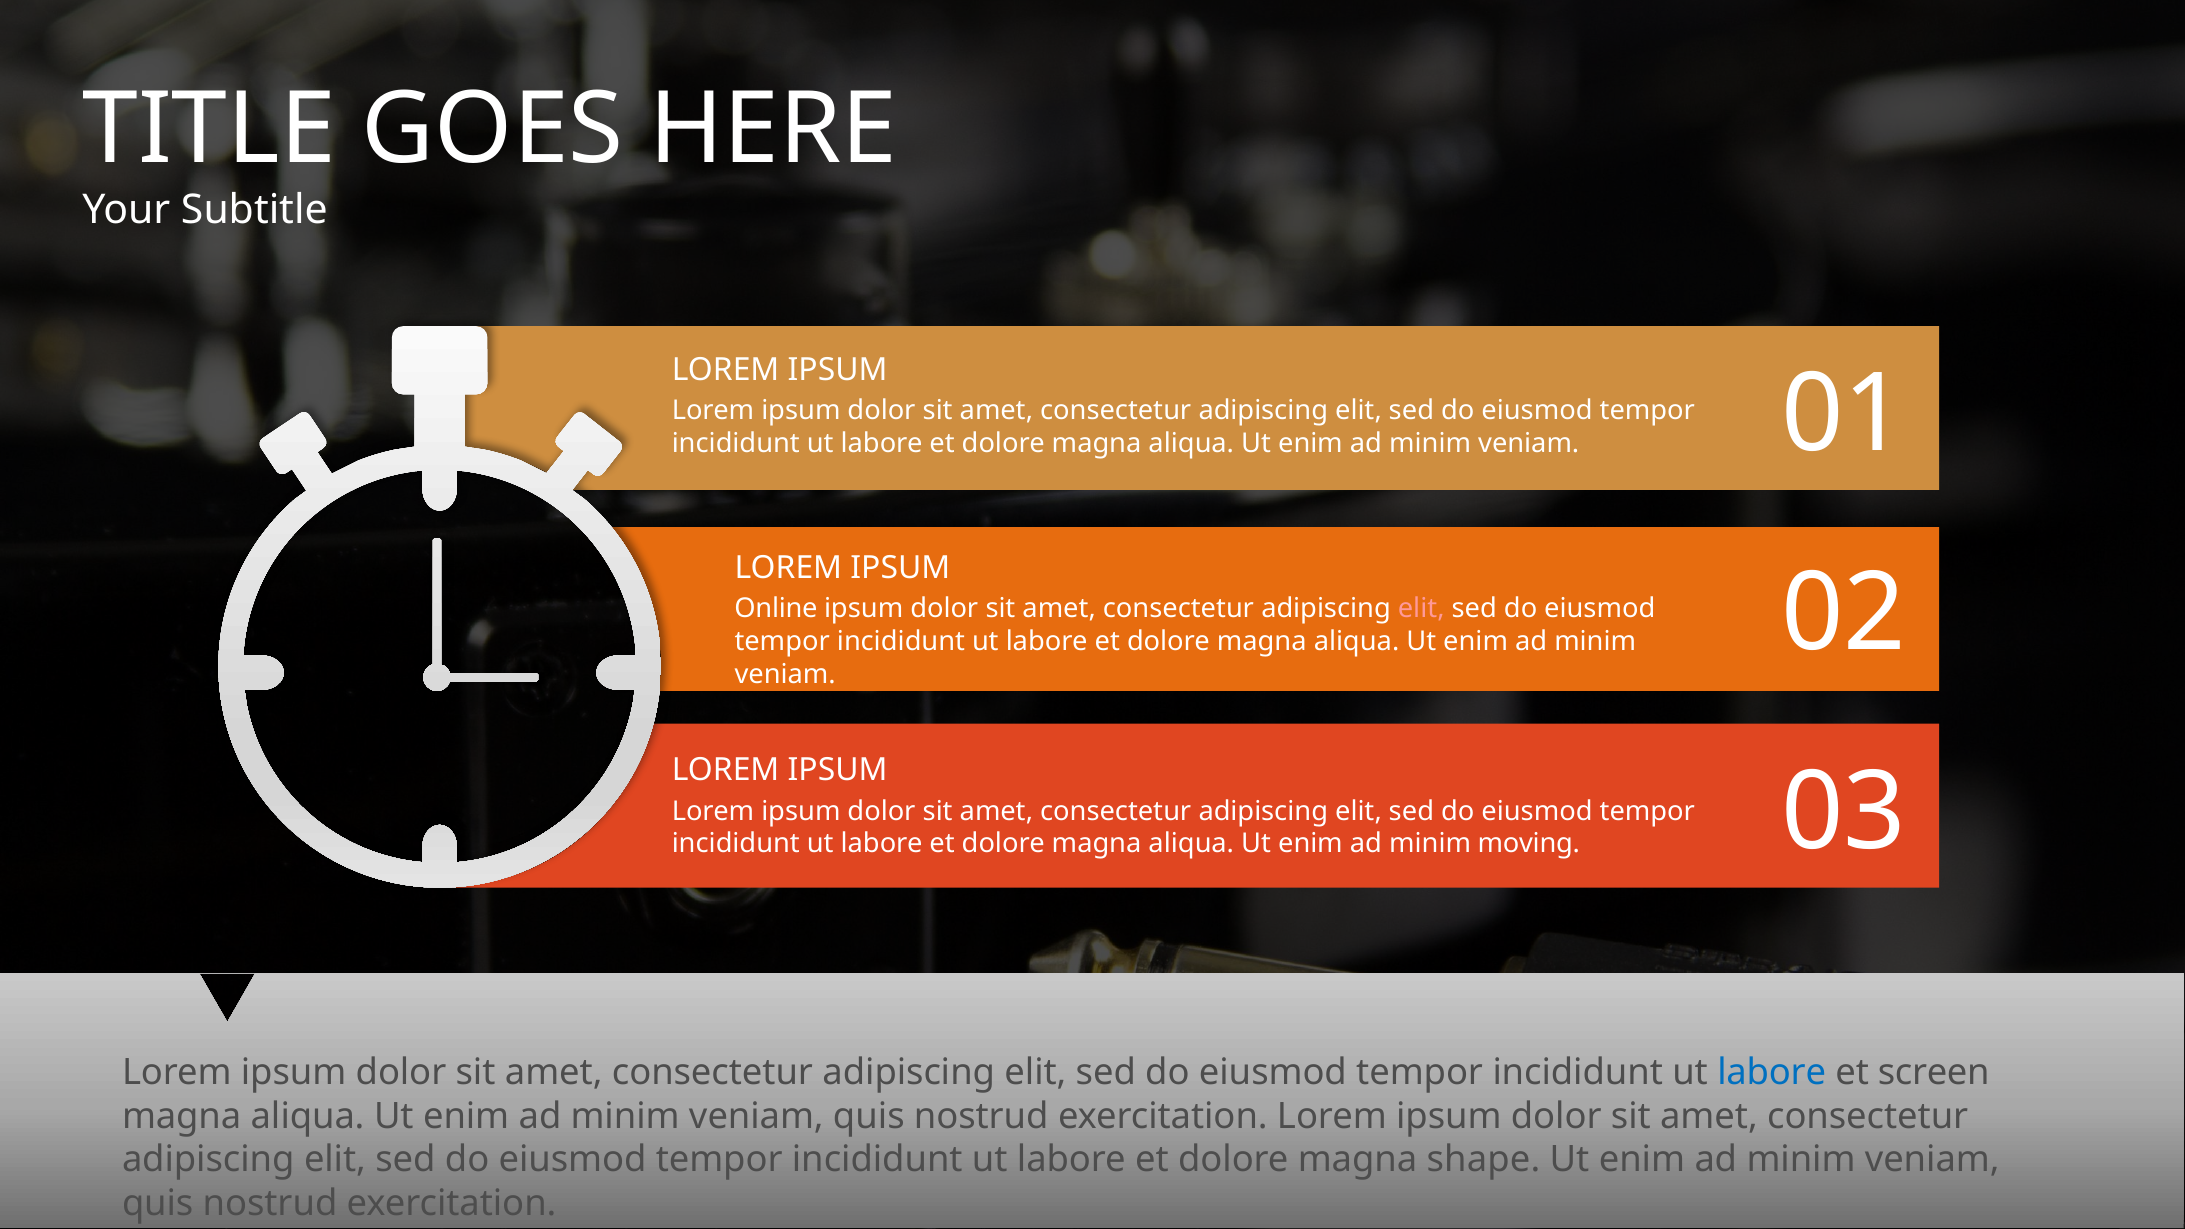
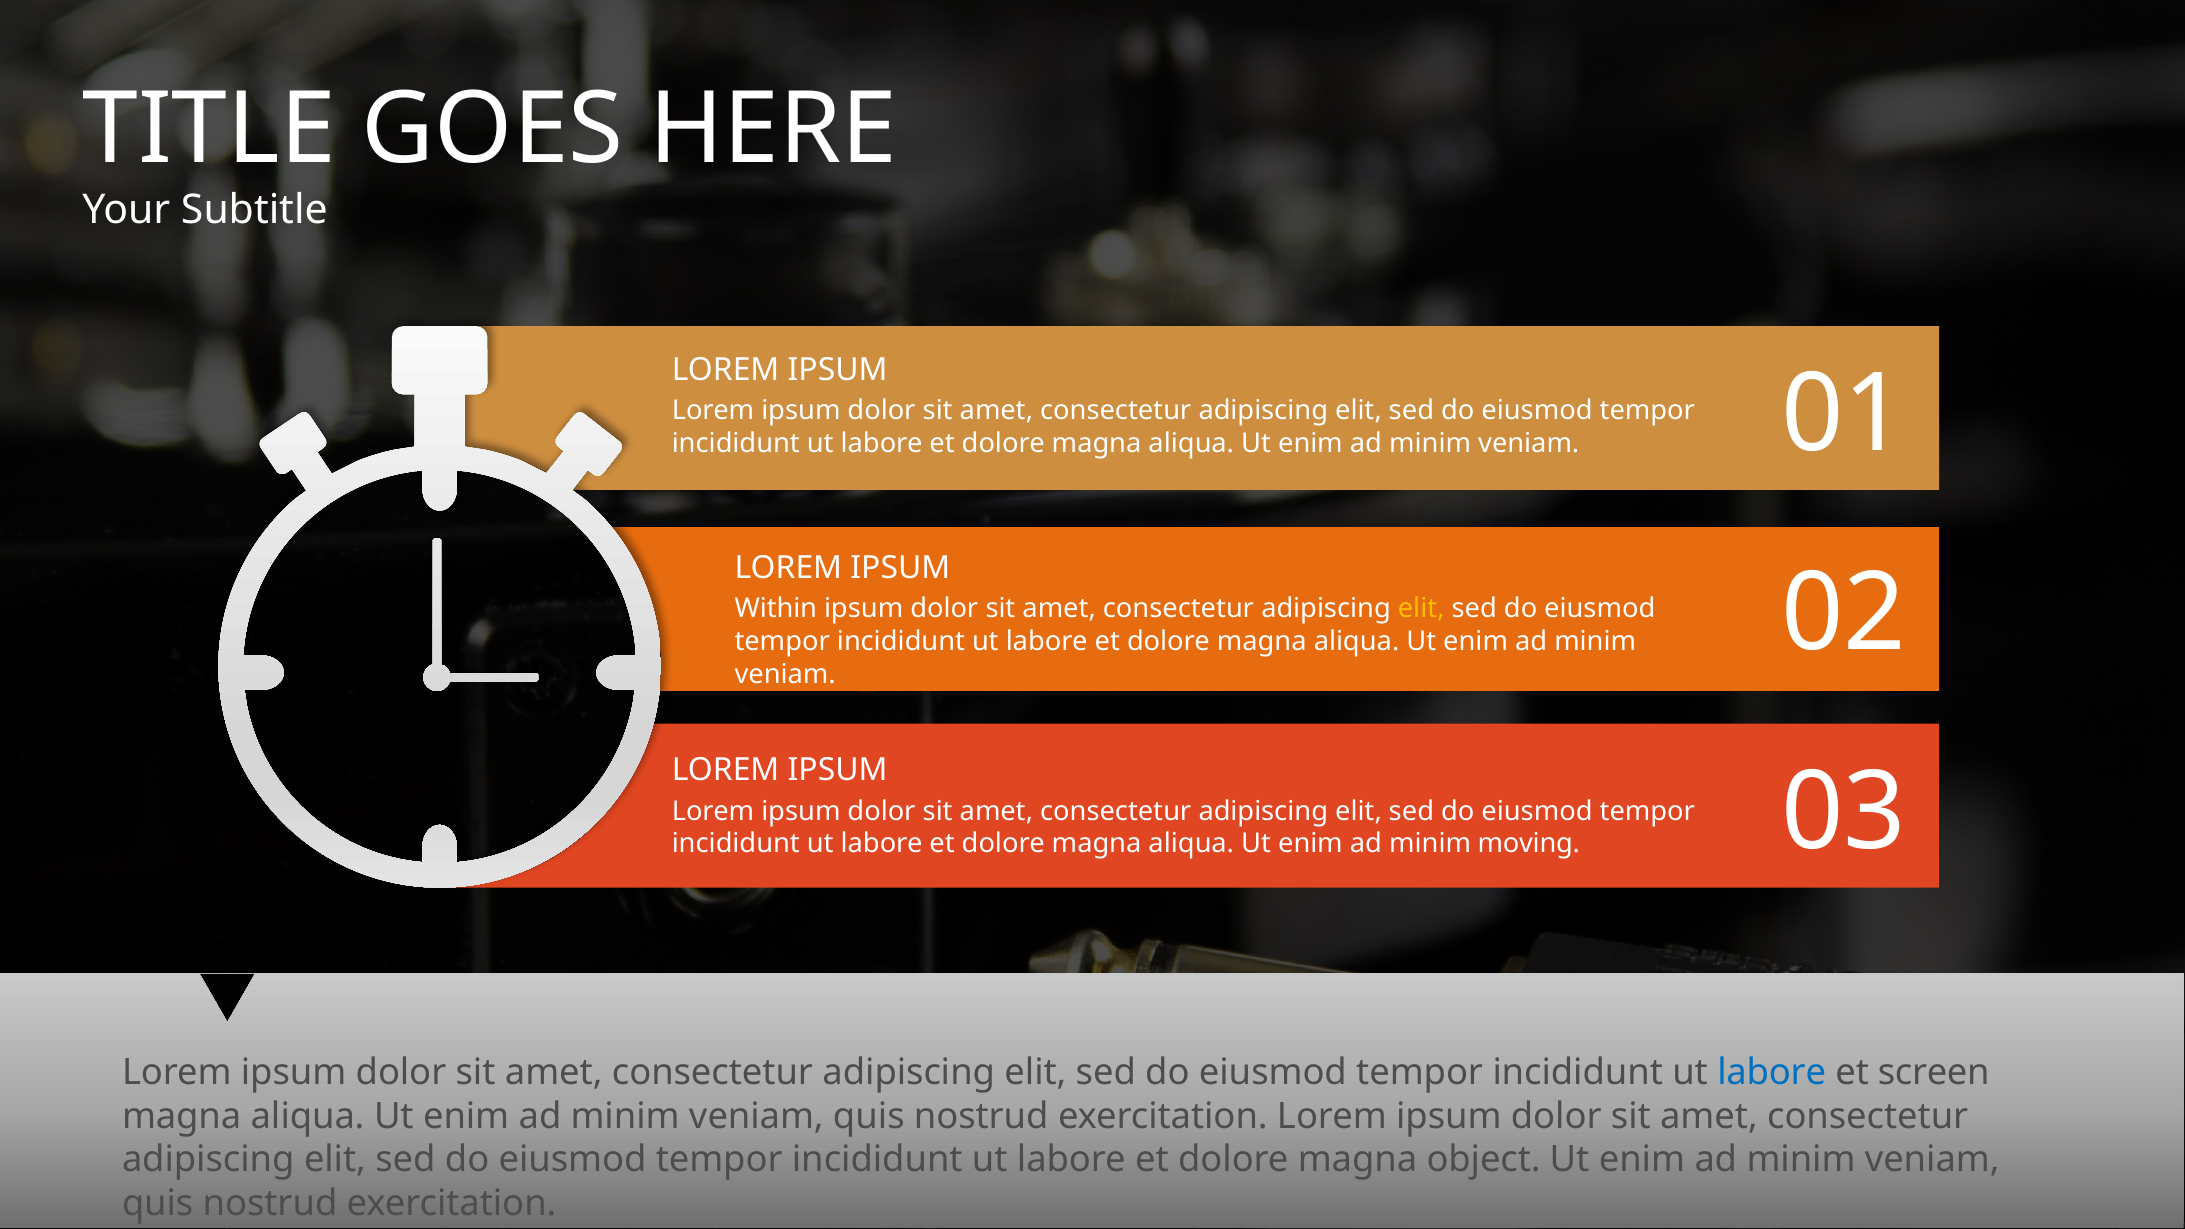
Online: Online -> Within
elit at (1421, 609) colour: pink -> yellow
shape: shape -> object
